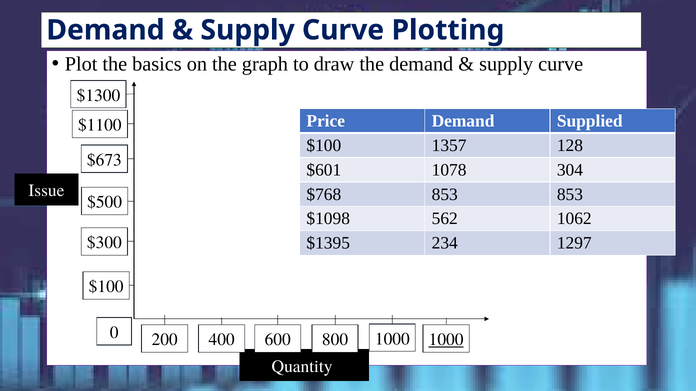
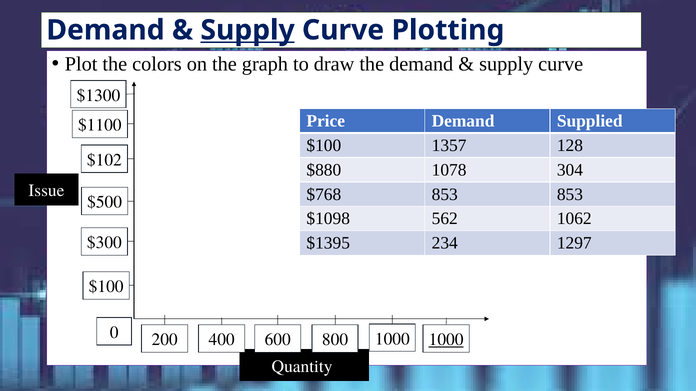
Supply at (248, 30) underline: none -> present
basics: basics -> colors
$673: $673 -> $102
$601: $601 -> $880
